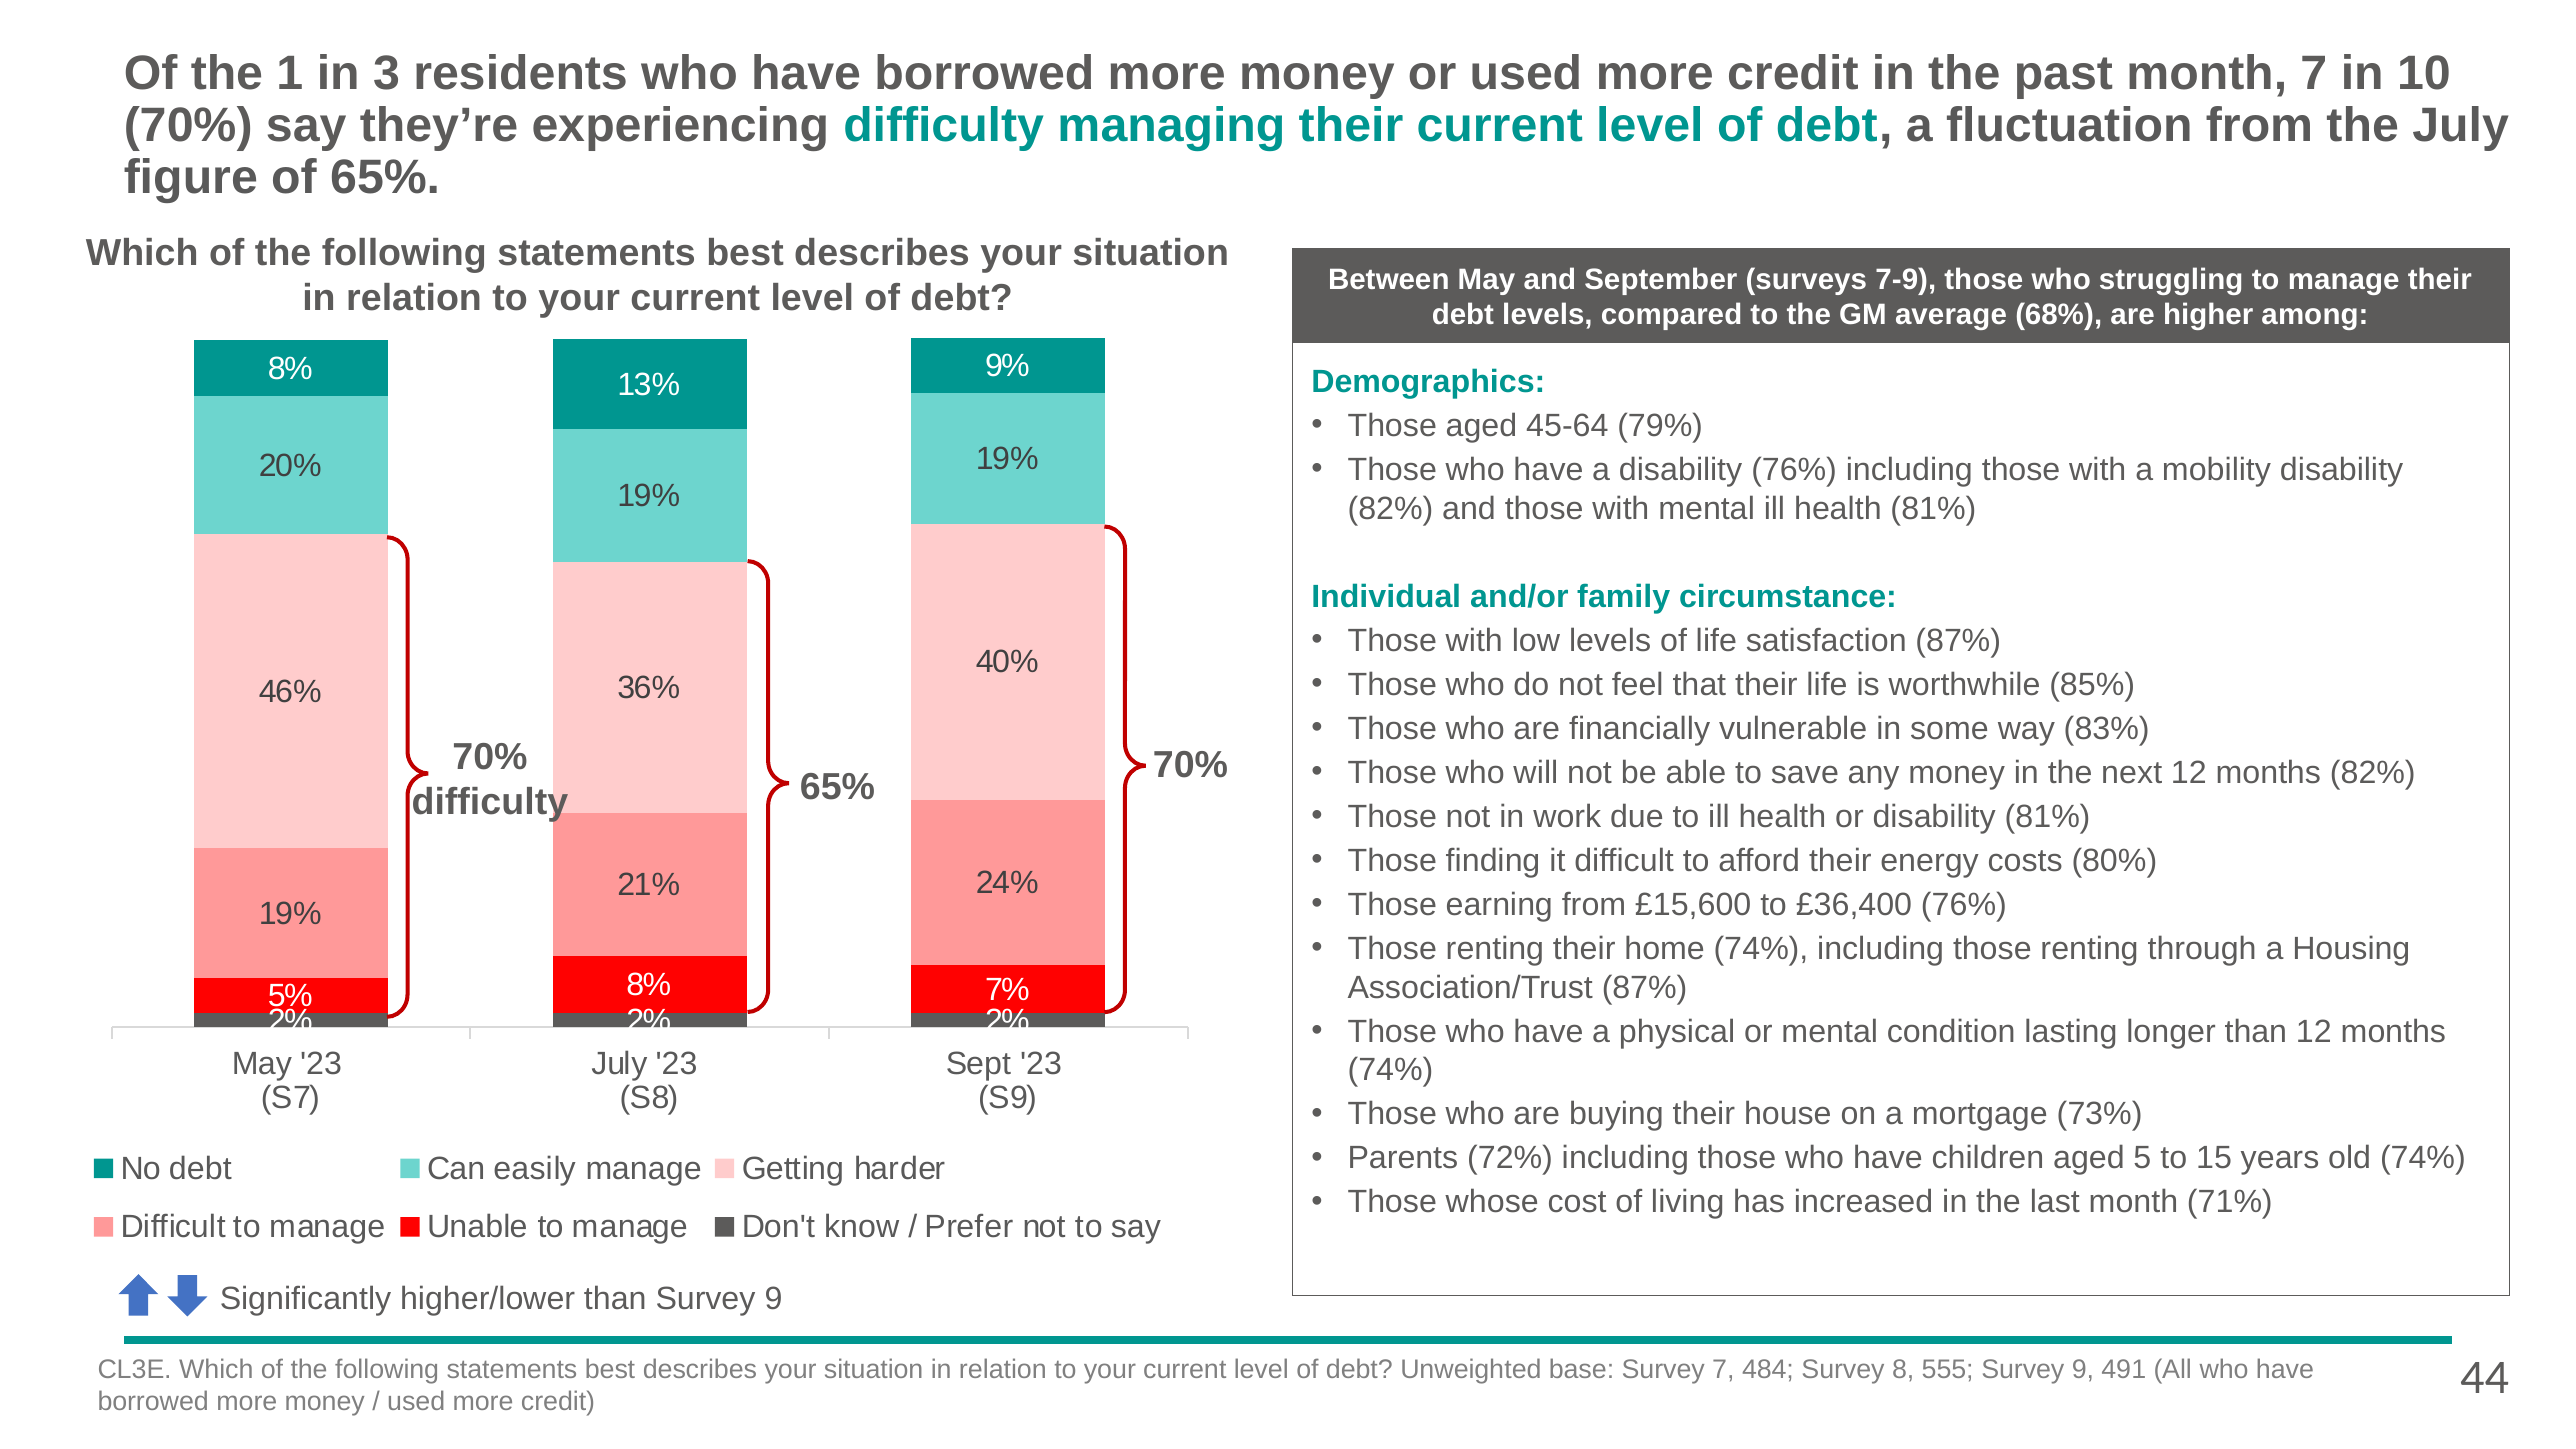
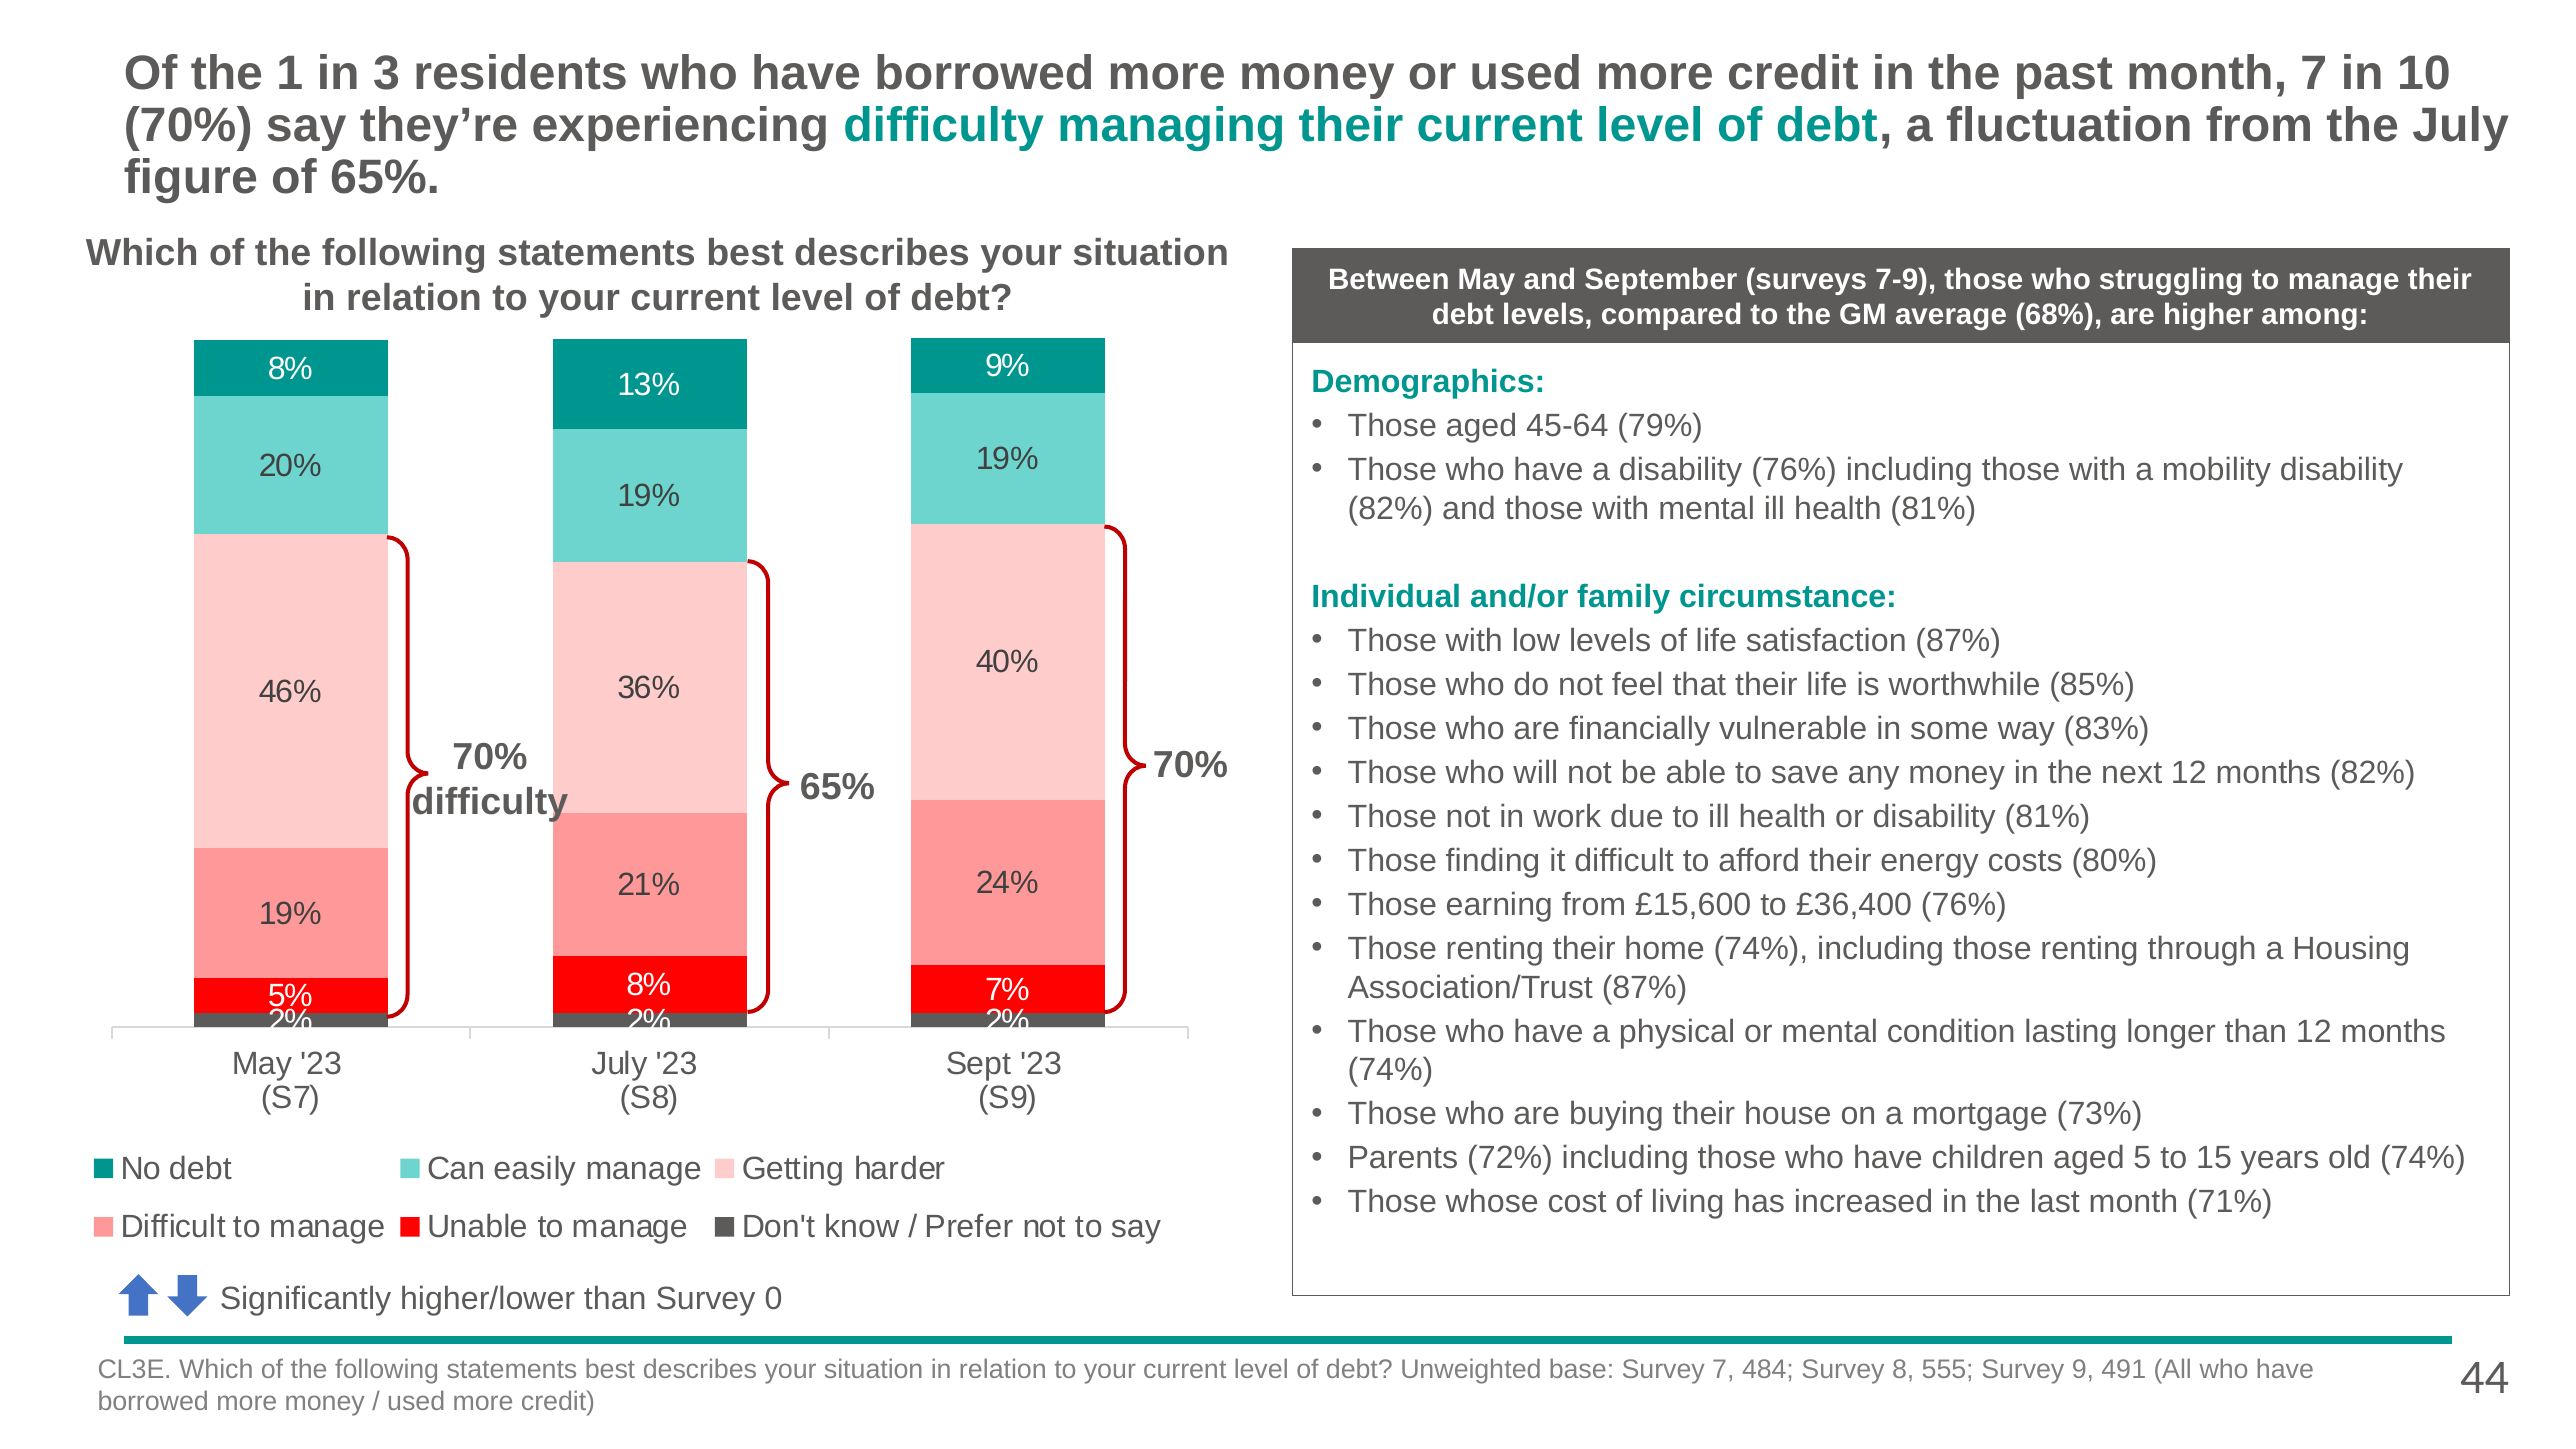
than Survey 9: 9 -> 0
